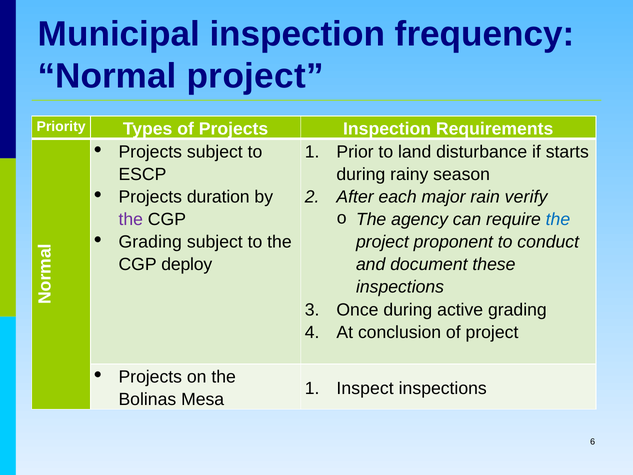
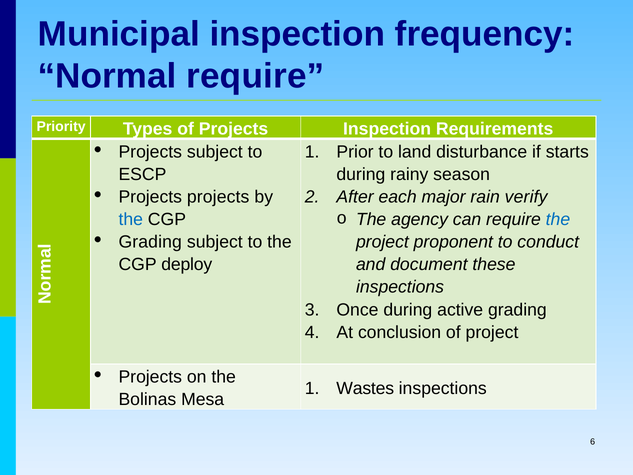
Normal project: project -> require
Projects duration: duration -> projects
the at (131, 219) colour: purple -> blue
Inspect: Inspect -> Wastes
